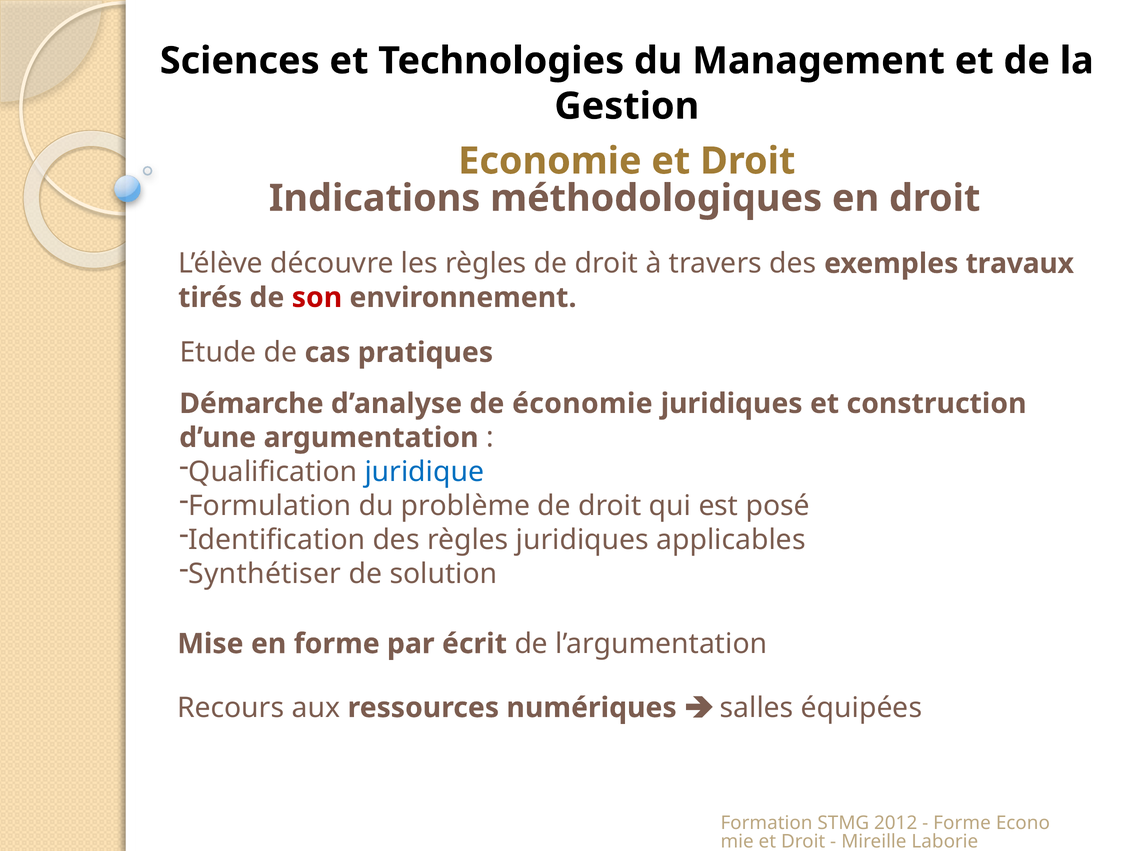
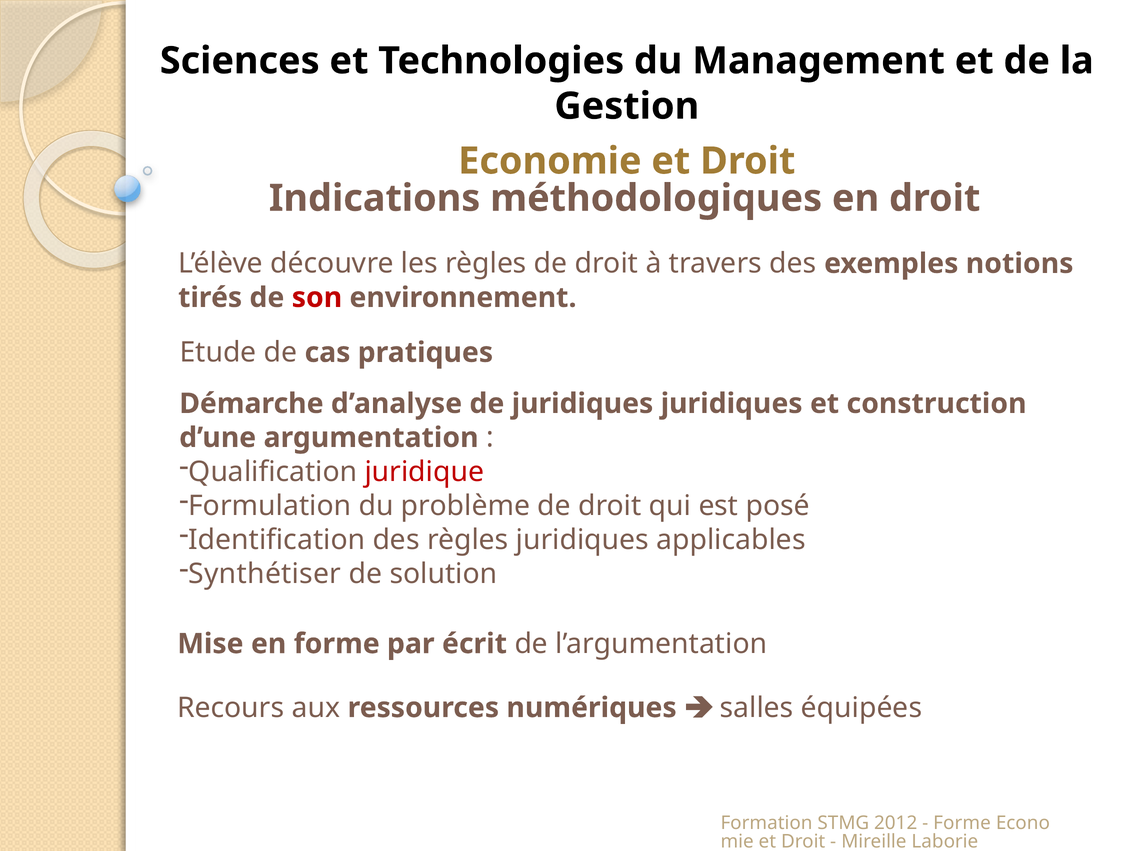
travaux: travaux -> notions
de économie: économie -> juridiques
juridique colour: blue -> red
